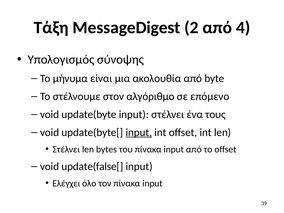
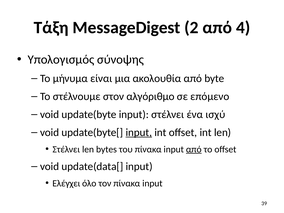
τους: τους -> ισχύ
από at (194, 149) underline: none -> present
update(false[: update(false[ -> update(data[
